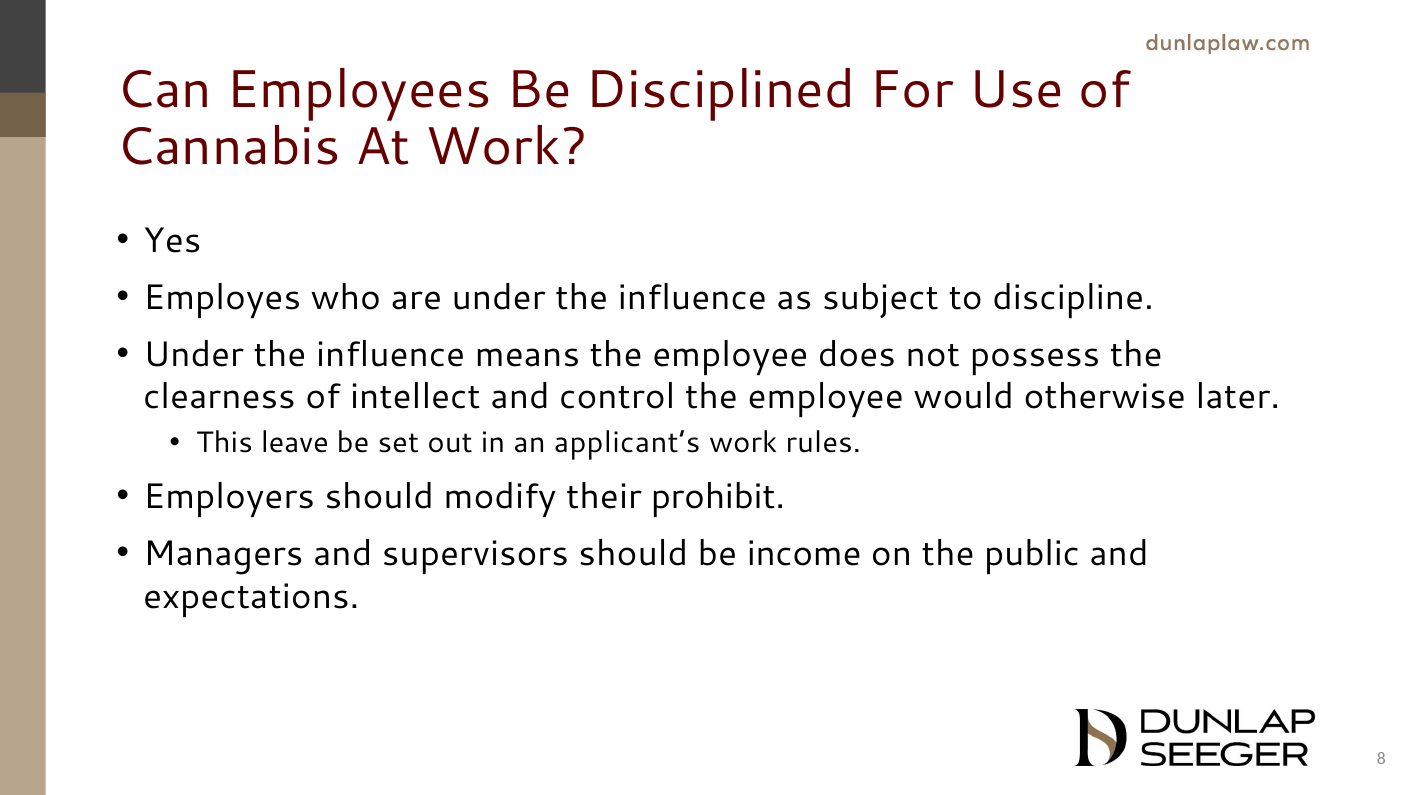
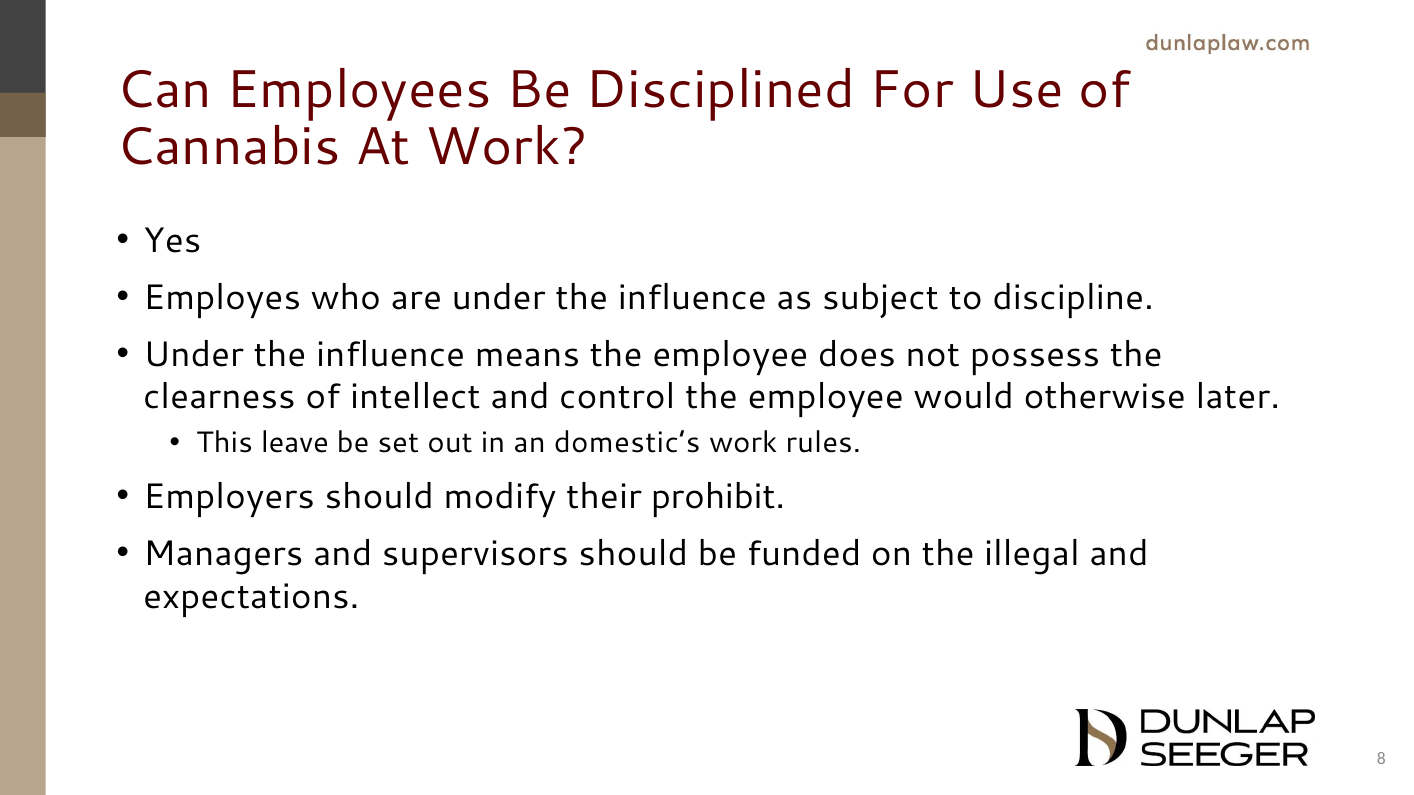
applicant’s: applicant’s -> domestic’s
income: income -> funded
public: public -> illegal
